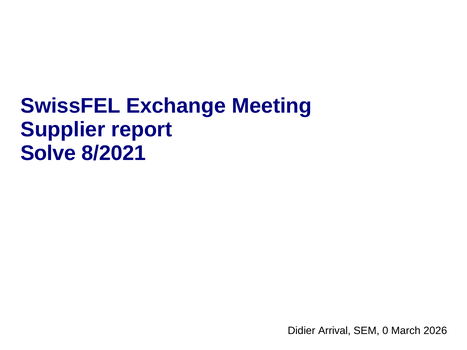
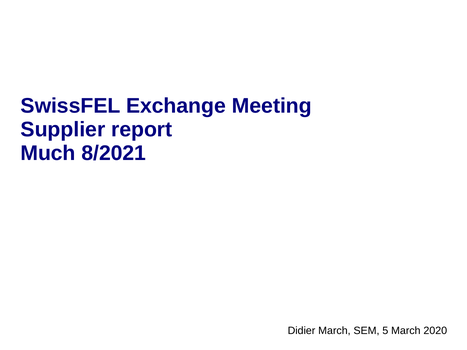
Solve: Solve -> Much
Didier Arrival: Arrival -> March
0: 0 -> 5
2026: 2026 -> 2020
